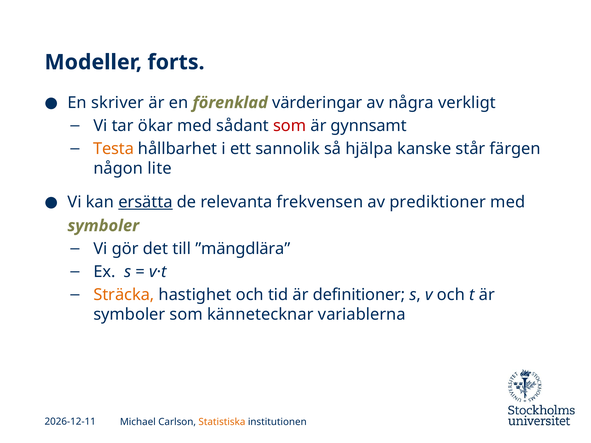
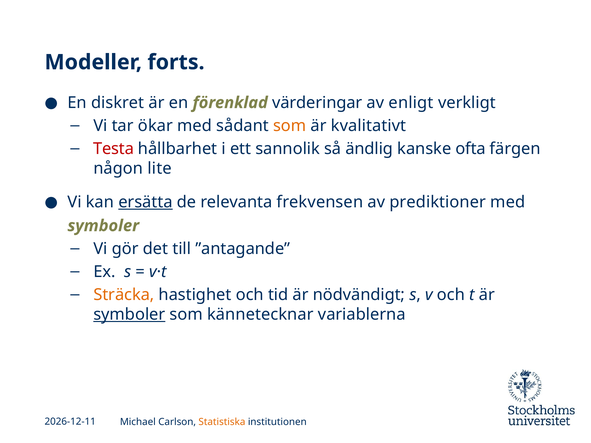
skriver: skriver -> diskret
några: några -> enligt
som at (290, 126) colour: red -> orange
gynnsamt: gynnsamt -> kvalitativt
Testa colour: orange -> red
hjälpa: hjälpa -> ändlig
står: står -> ofta
”mängdlära: ”mängdlära -> ”antagande
definitioner: definitioner -> nödvändigt
symboler at (129, 315) underline: none -> present
